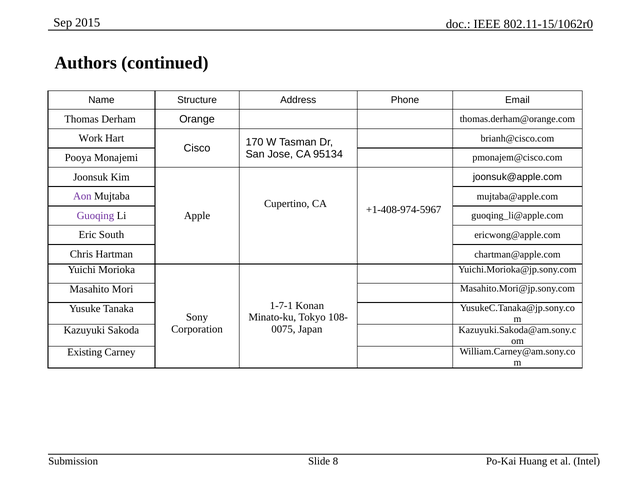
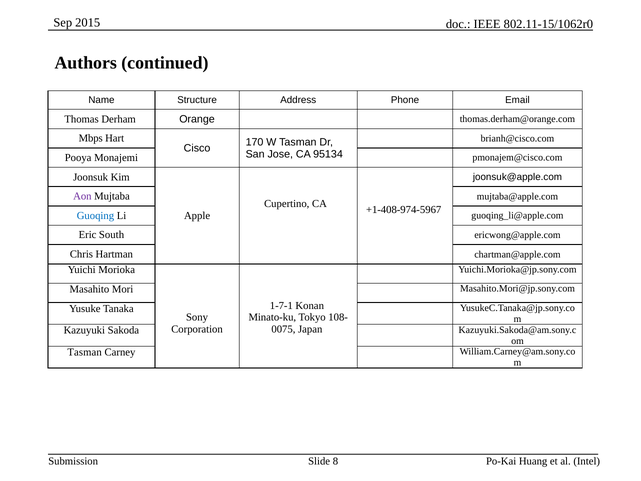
Work: Work -> Mbps
Guoqing colour: purple -> blue
Existing at (85, 352): Existing -> Tasman
